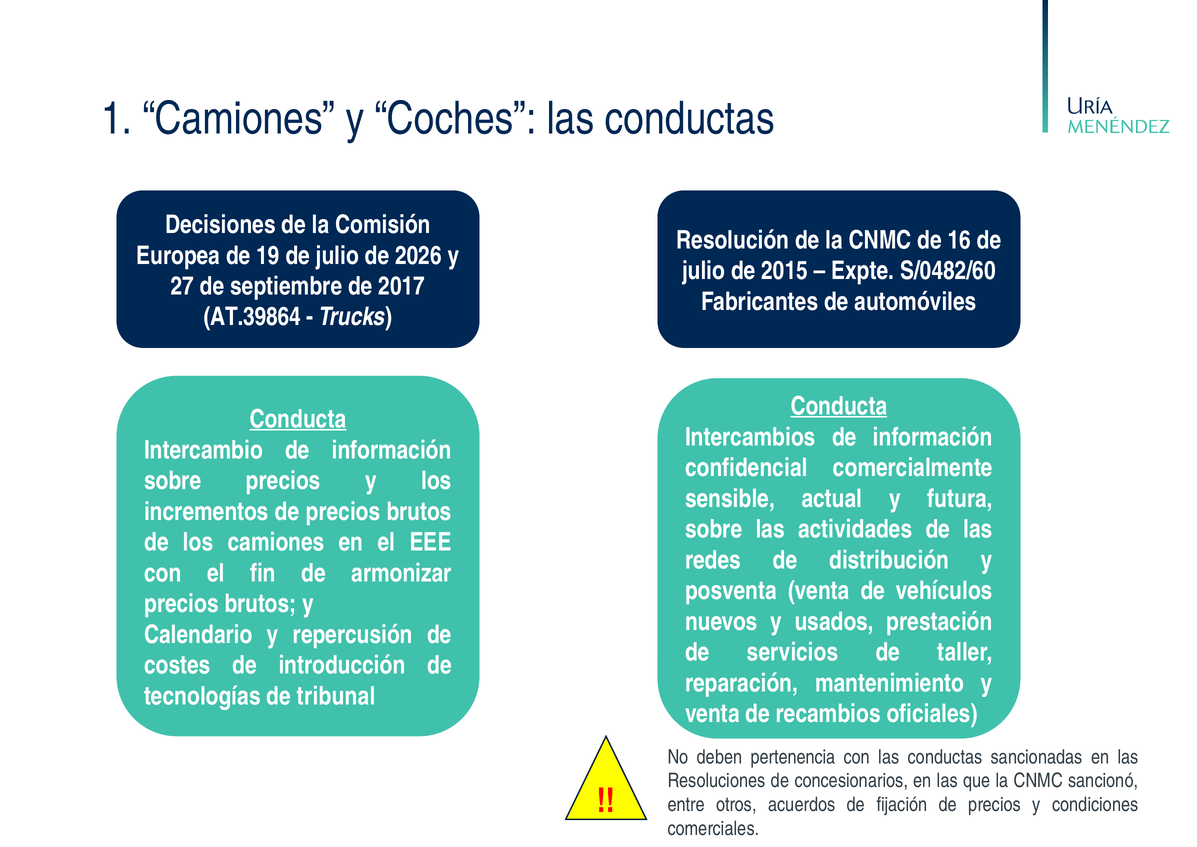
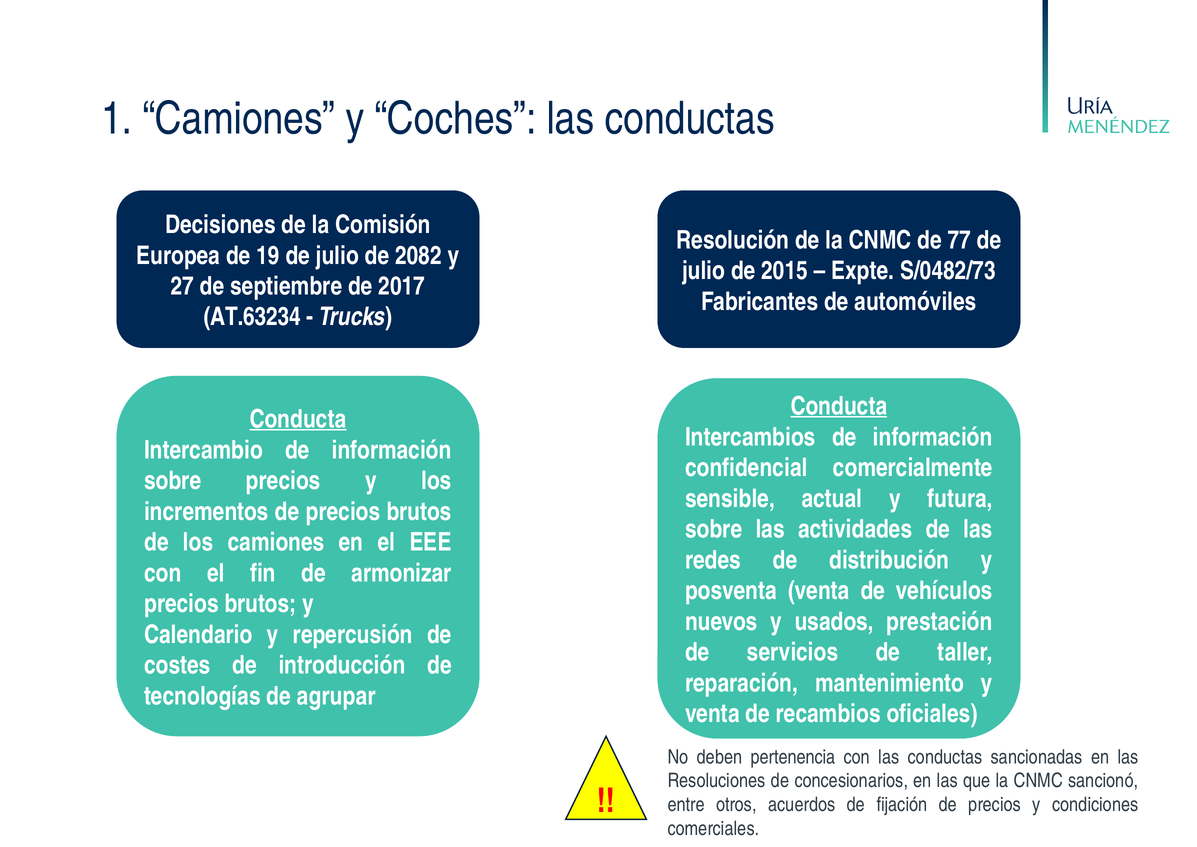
16: 16 -> 77
2026: 2026 -> 2082
S/0482/60: S/0482/60 -> S/0482/73
AT.39864: AT.39864 -> AT.63234
tribunal: tribunal -> agrupar
